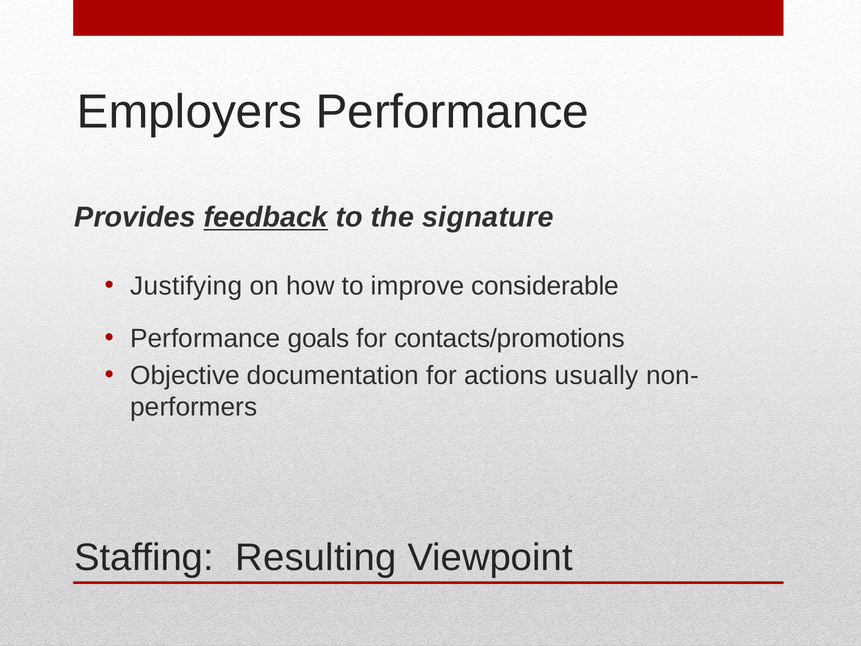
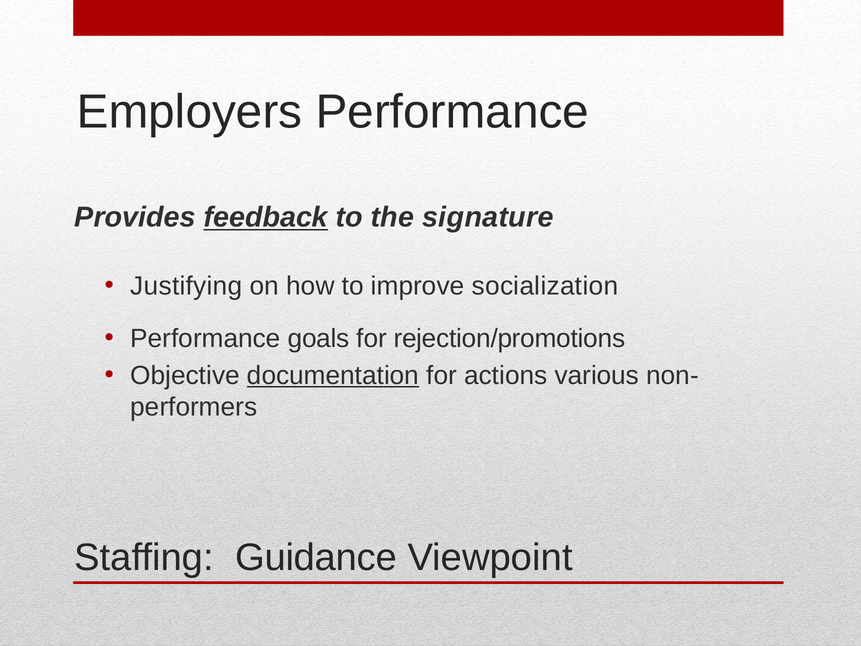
considerable: considerable -> socialization
contacts/promotions: contacts/promotions -> rejection/promotions
documentation underline: none -> present
usually: usually -> various
Resulting: Resulting -> Guidance
